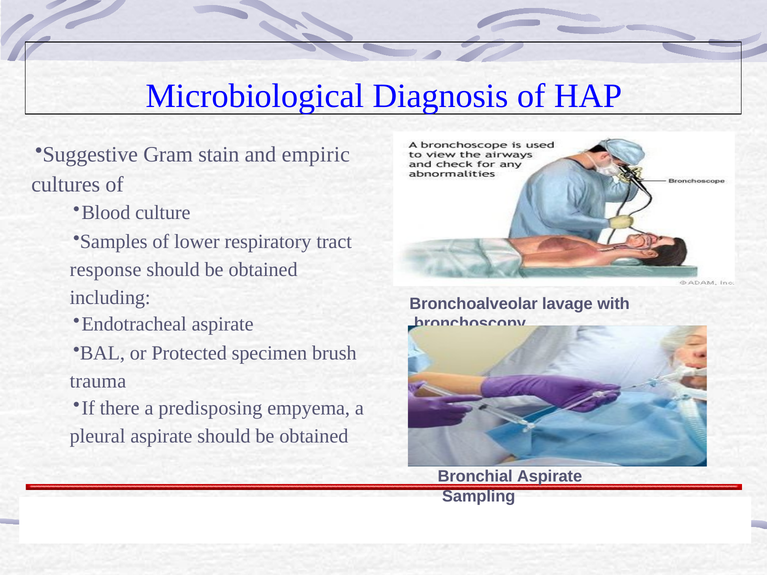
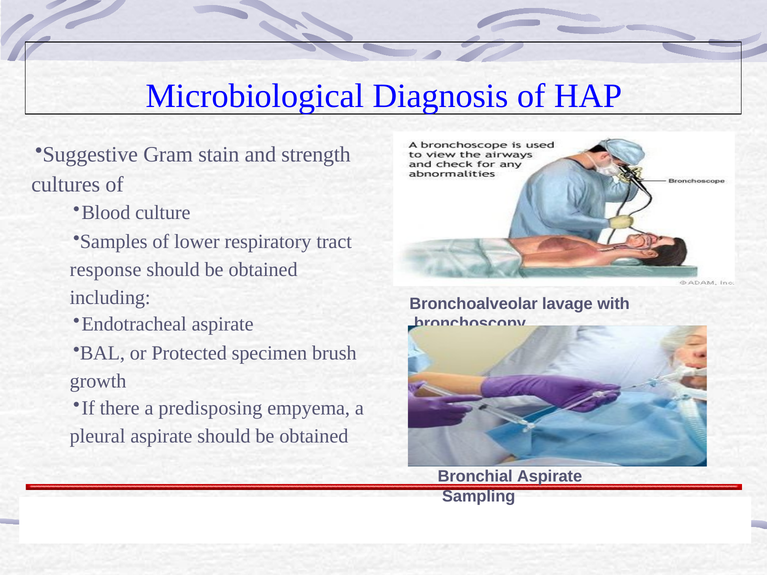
empiric: empiric -> strength
trauma: trauma -> growth
